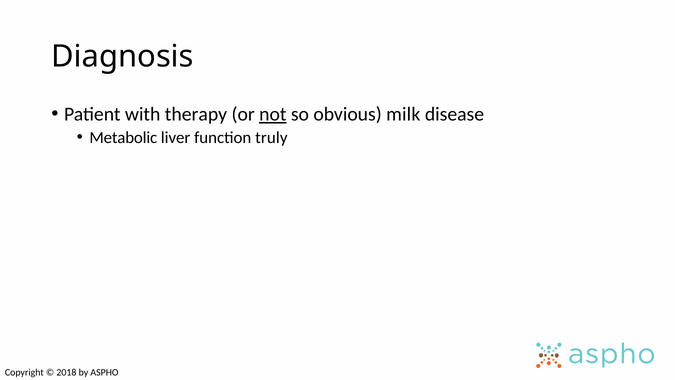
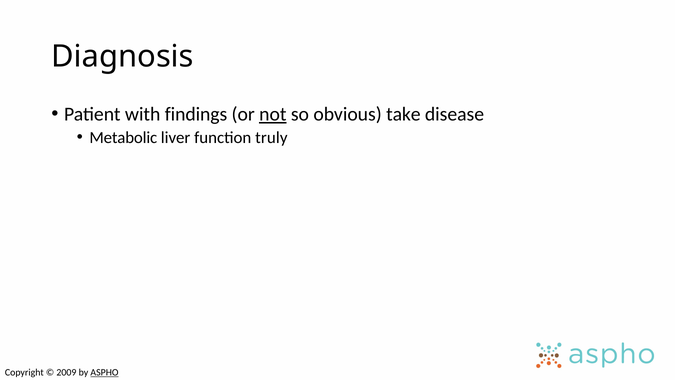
therapy: therapy -> findings
milk: milk -> take
2018: 2018 -> 2009
ASPHO underline: none -> present
